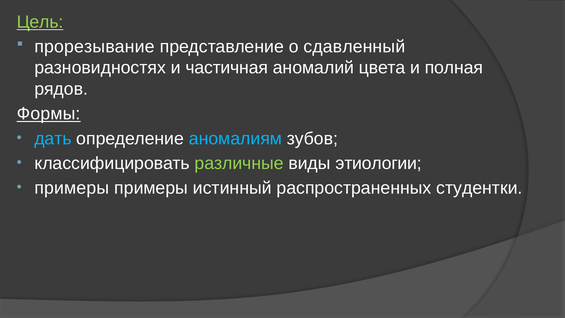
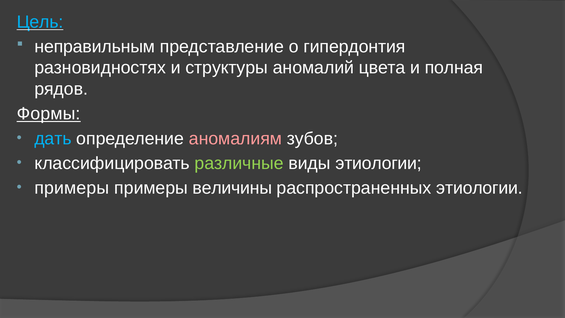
Цель colour: light green -> light blue
прорезывание: прорезывание -> неправильным
сдавленный: сдавленный -> гипердонтия
частичная: частичная -> структуры
аномалиям colour: light blue -> pink
истинный: истинный -> величины
распространенных студентки: студентки -> этиологии
